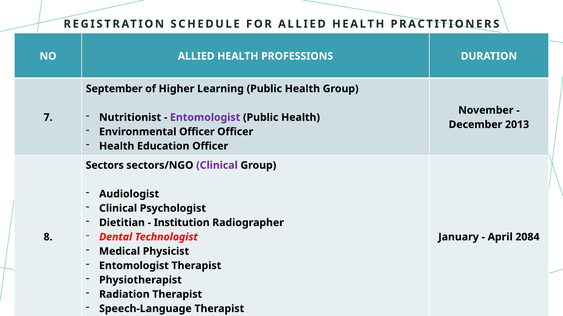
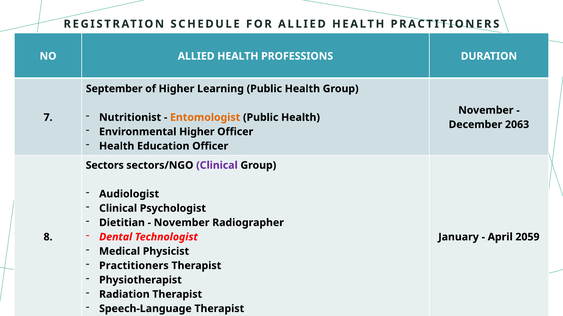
Entomologist at (205, 118) colour: purple -> orange
2013: 2013 -> 2063
Environmental Officer: Officer -> Higher
Institution at (182, 223): Institution -> November
2084: 2084 -> 2059
Entomologist at (134, 266): Entomologist -> Practitioners
